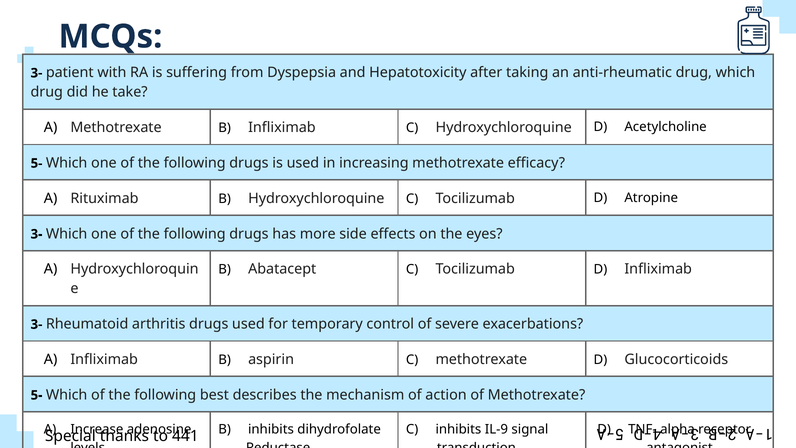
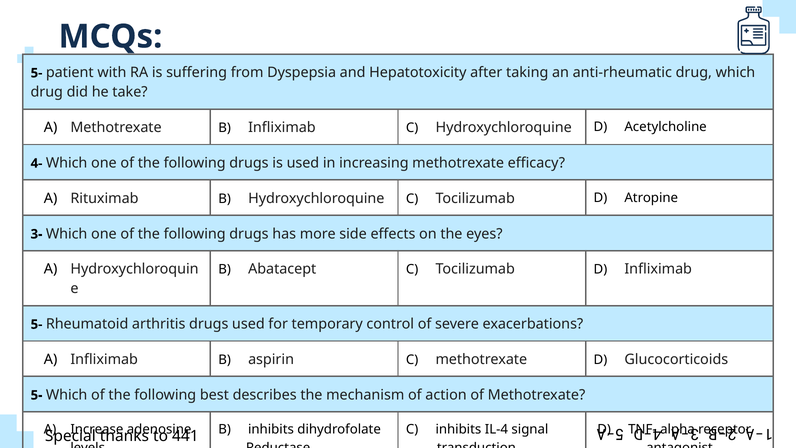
3- at (37, 73): 3- -> 5-
5- at (37, 163): 5- -> 4-
3- at (37, 324): 3- -> 5-
IL-9: IL-9 -> IL-4
